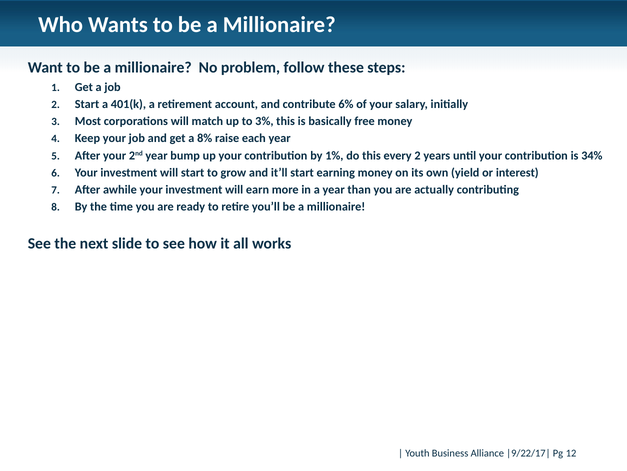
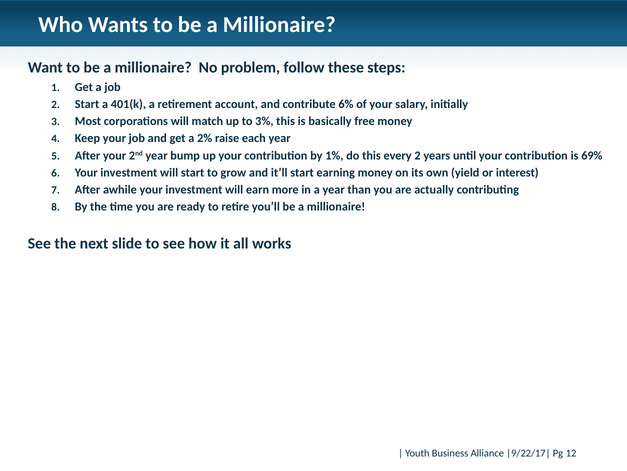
8%: 8% -> 2%
34%: 34% -> 69%
